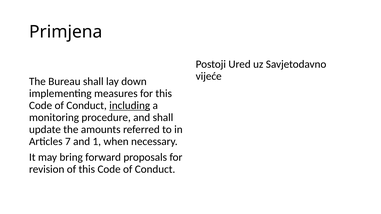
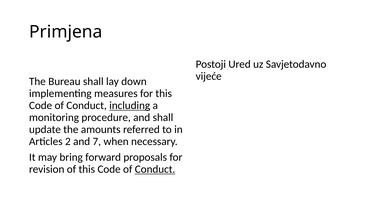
7: 7 -> 2
1: 1 -> 7
Conduct at (155, 170) underline: none -> present
